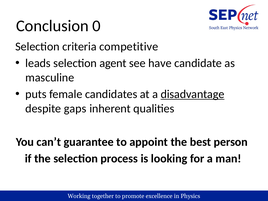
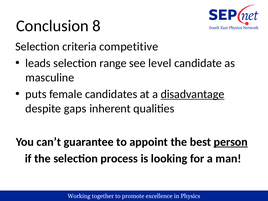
0: 0 -> 8
agent: agent -> range
have: have -> level
person underline: none -> present
